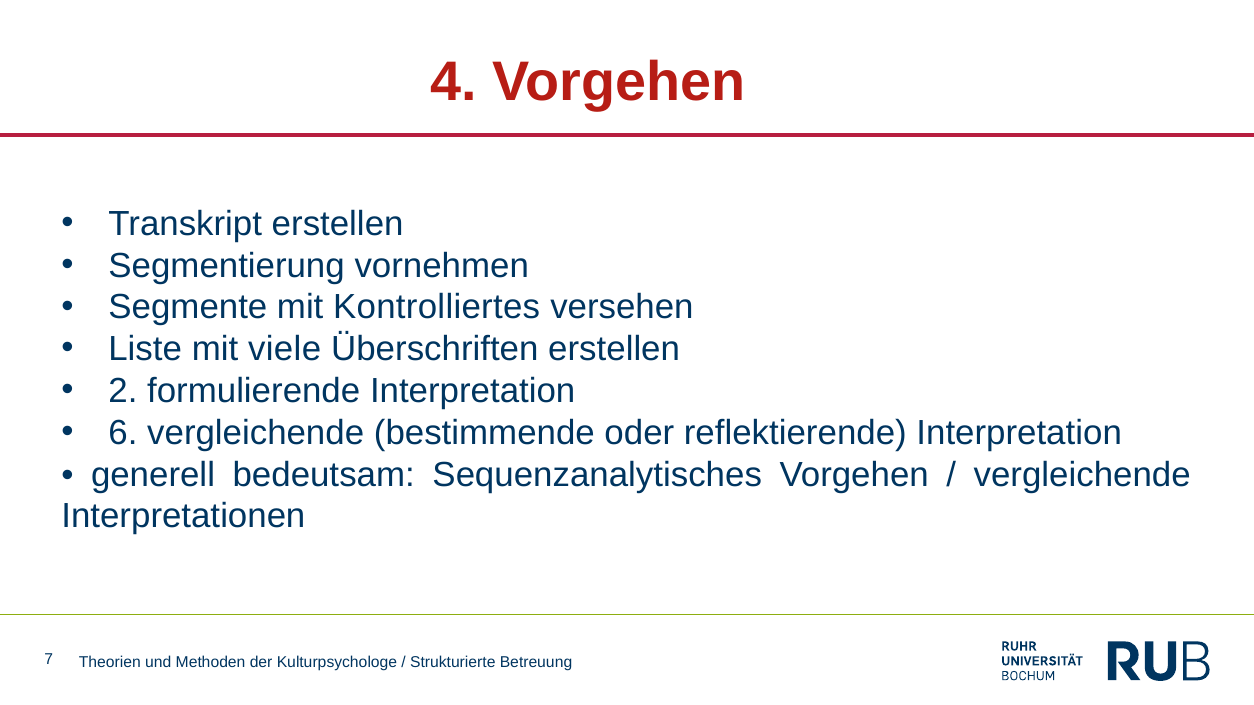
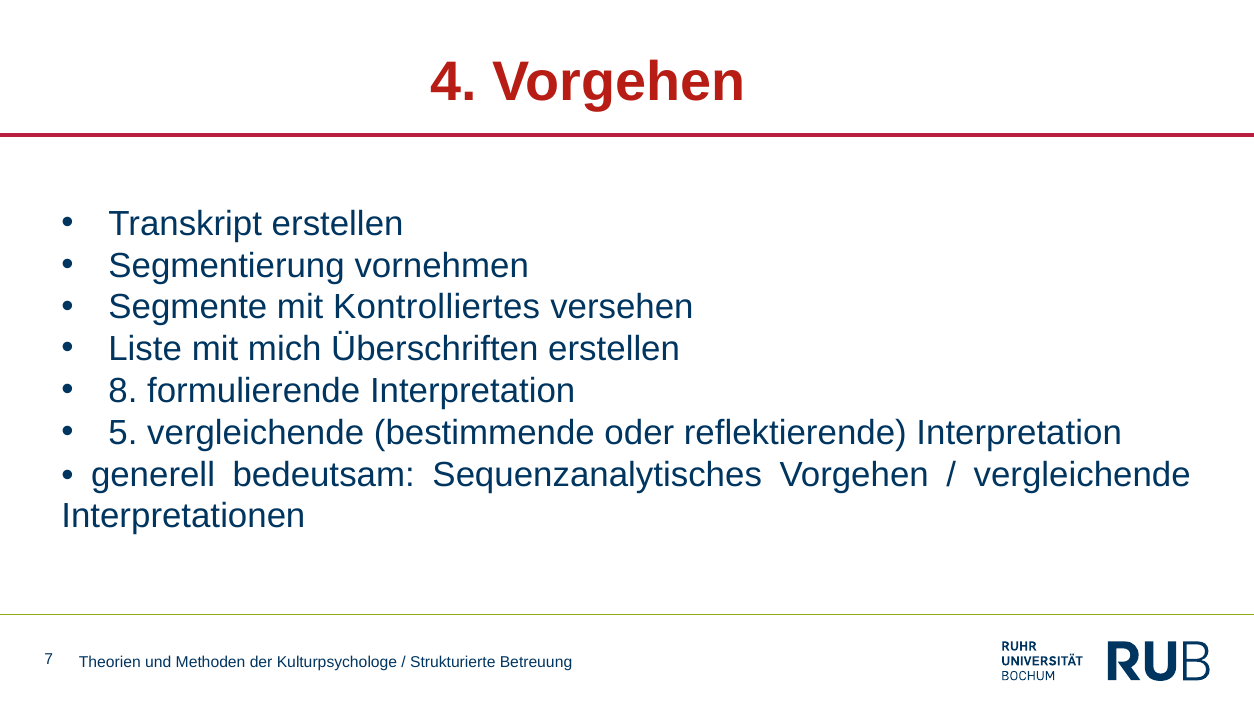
viele: viele -> mich
2: 2 -> 8
6: 6 -> 5
